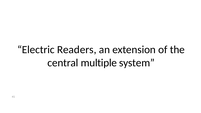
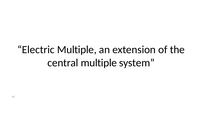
Electric Readers: Readers -> Multiple
